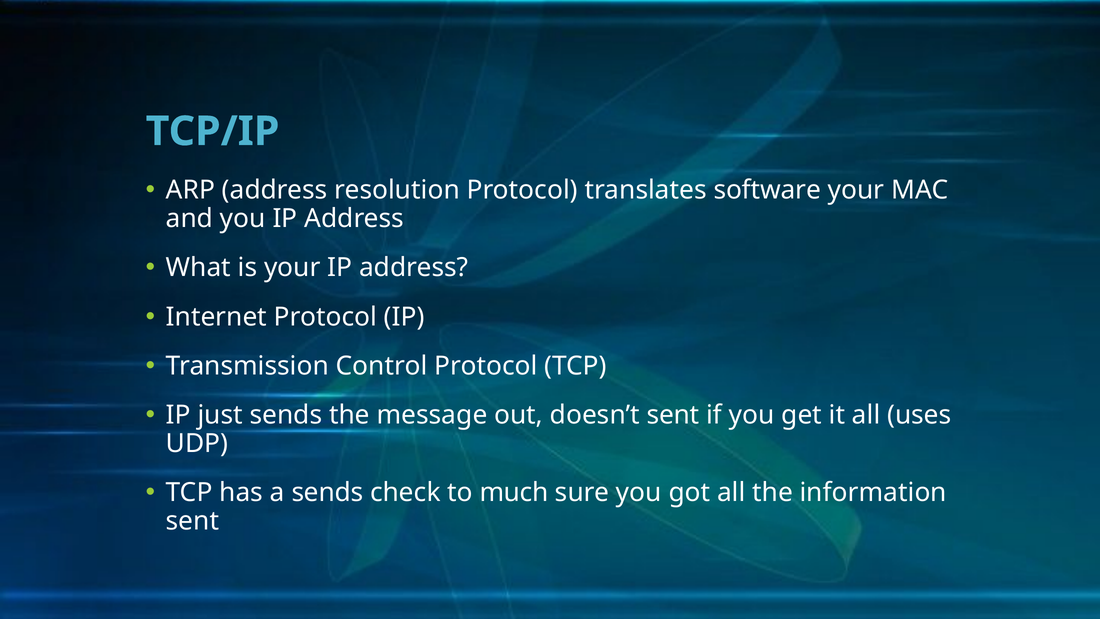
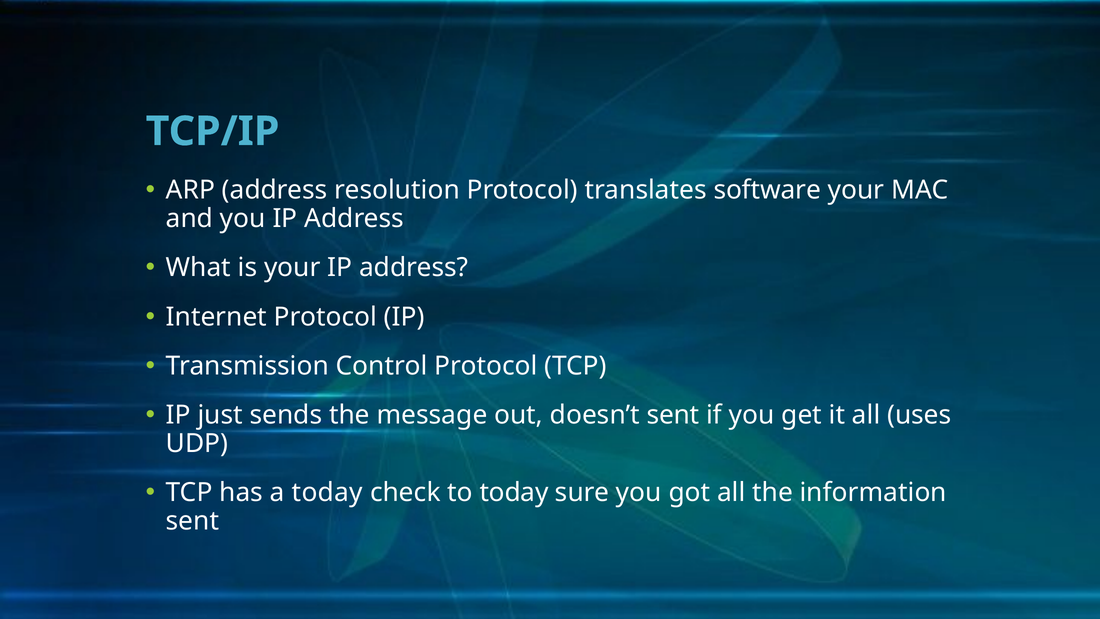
a sends: sends -> today
to much: much -> today
